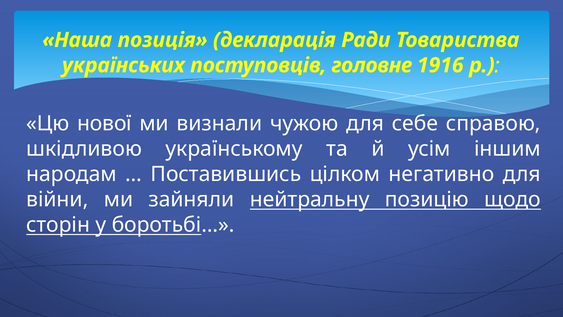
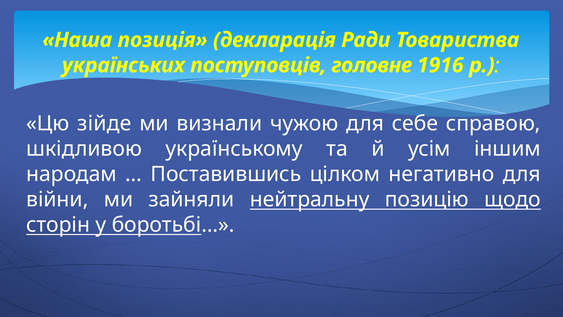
нової: нової -> зійде
